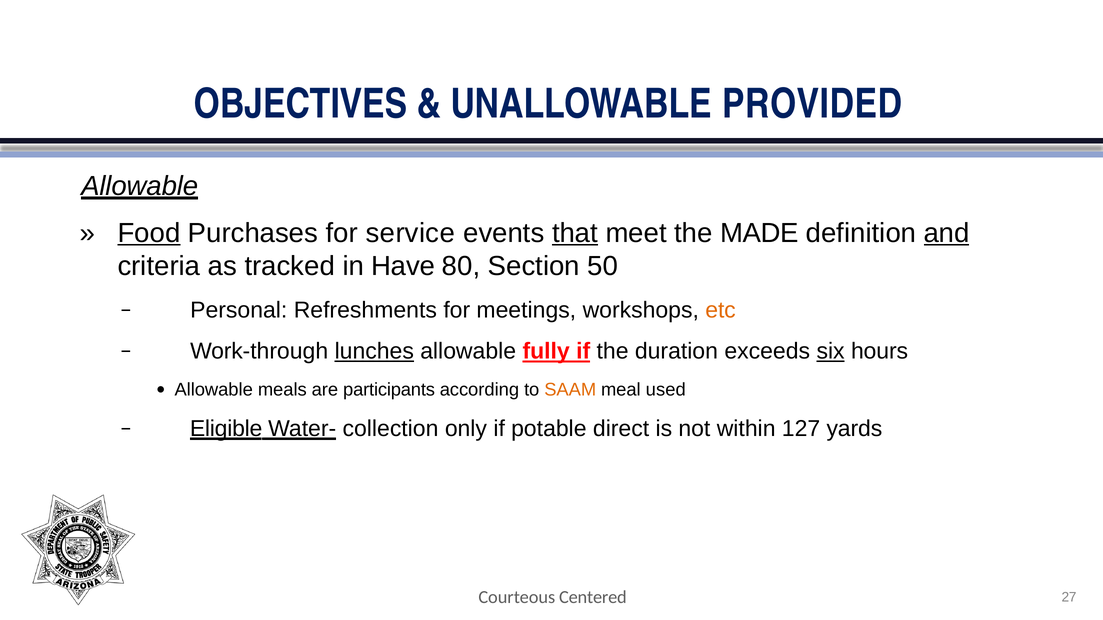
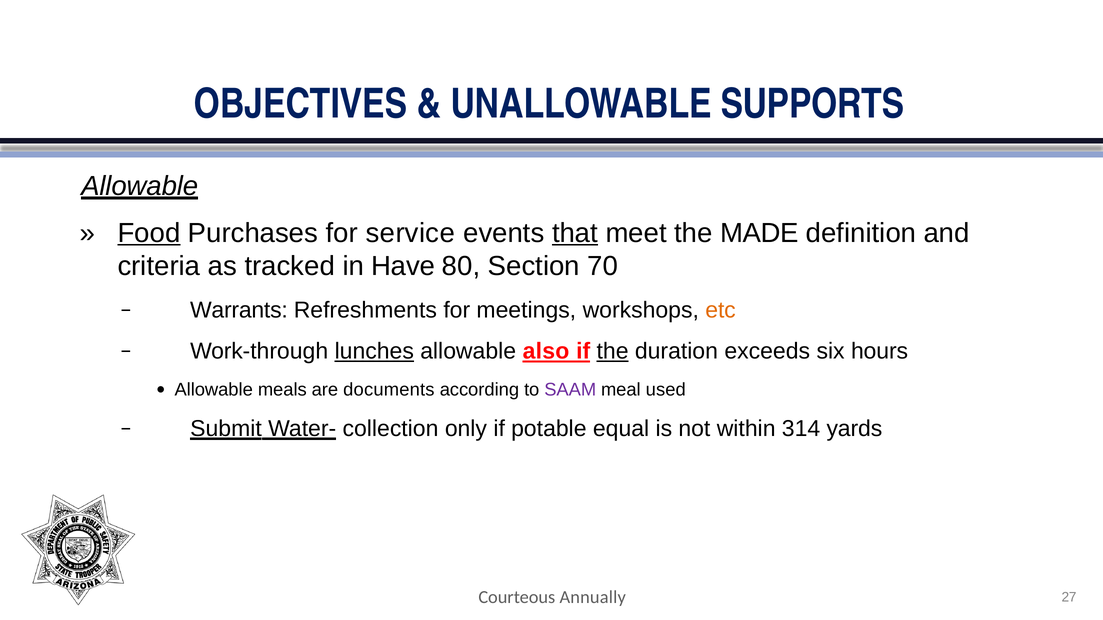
PROVIDED: PROVIDED -> SUPPORTS
and underline: present -> none
50: 50 -> 70
Personal: Personal -> Warrants
fully: fully -> also
the at (613, 352) underline: none -> present
six underline: present -> none
participants: participants -> documents
SAAM colour: orange -> purple
Eligible: Eligible -> Submit
direct: direct -> equal
127: 127 -> 314
Centered: Centered -> Annually
